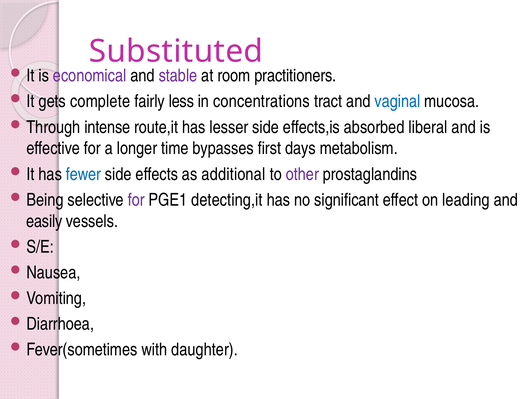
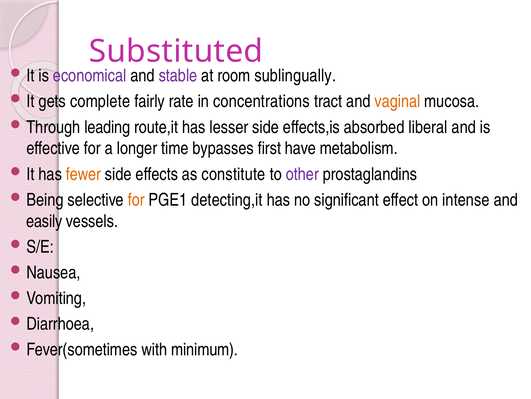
practitioners: practitioners -> sublingually
less: less -> rate
vaginal colour: blue -> orange
intense: intense -> leading
days: days -> have
fewer colour: blue -> orange
additional: additional -> constitute
for at (136, 200) colour: purple -> orange
leading: leading -> intense
daughter: daughter -> minimum
